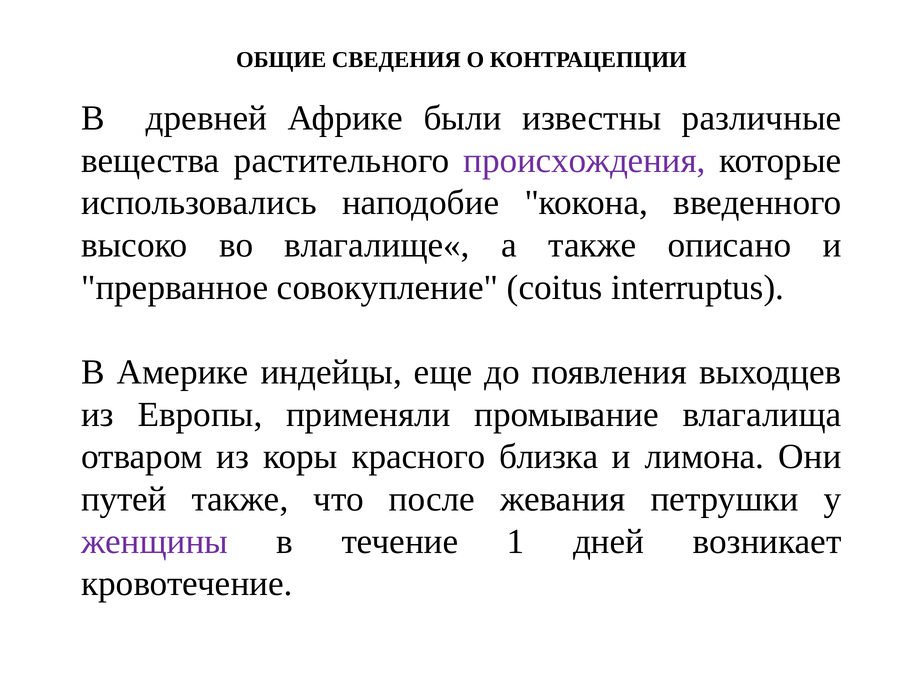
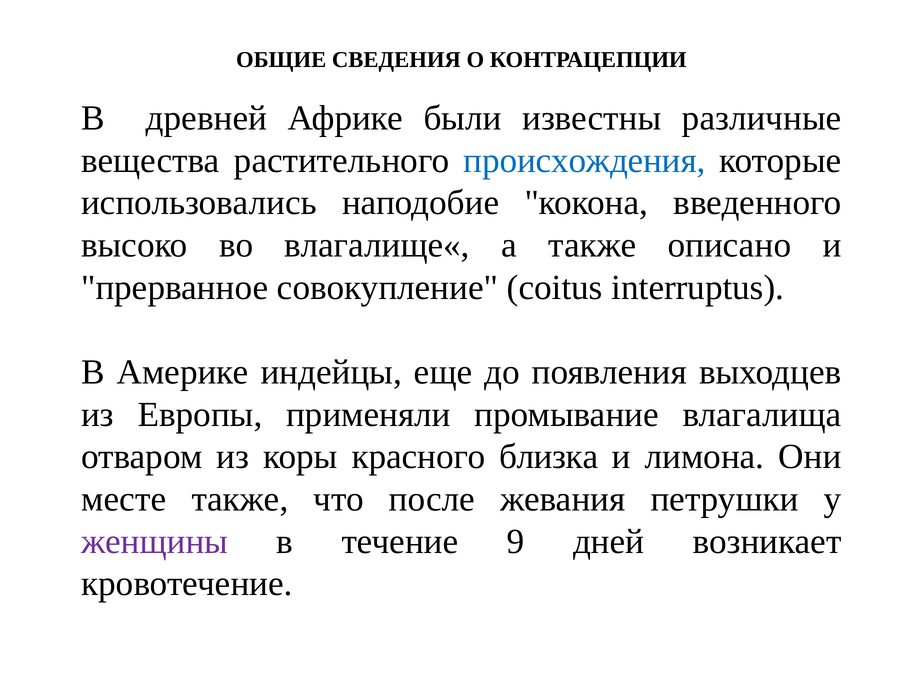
происхождения colour: purple -> blue
путей: путей -> месте
1: 1 -> 9
